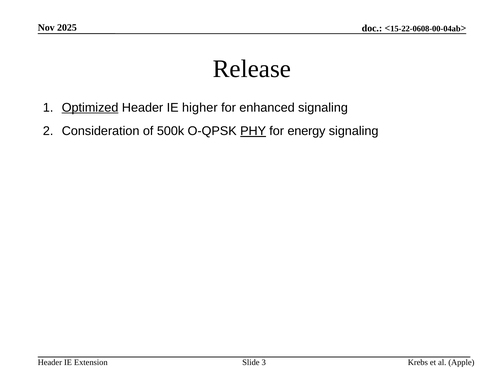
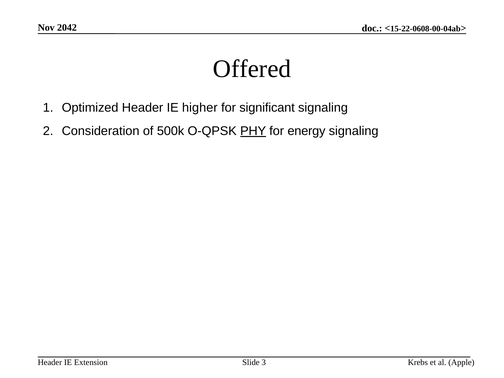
2025: 2025 -> 2042
Release: Release -> Offered
Optimized underline: present -> none
enhanced: enhanced -> significant
